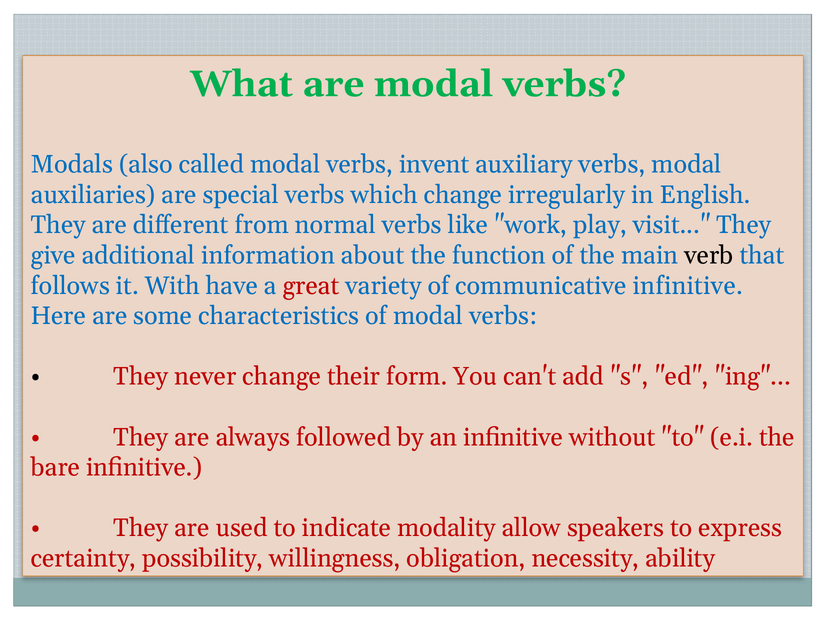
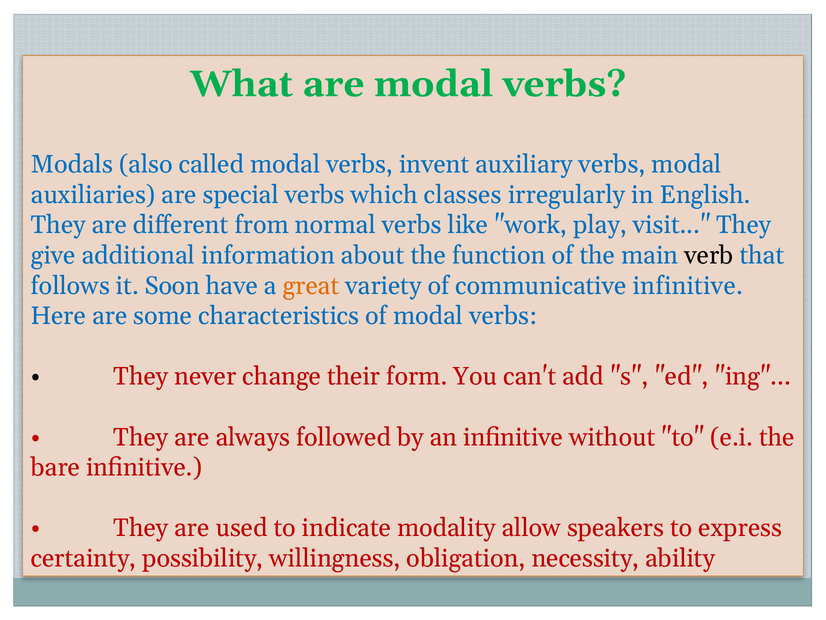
which change: change -> classes
With: With -> Soon
great colour: red -> orange
